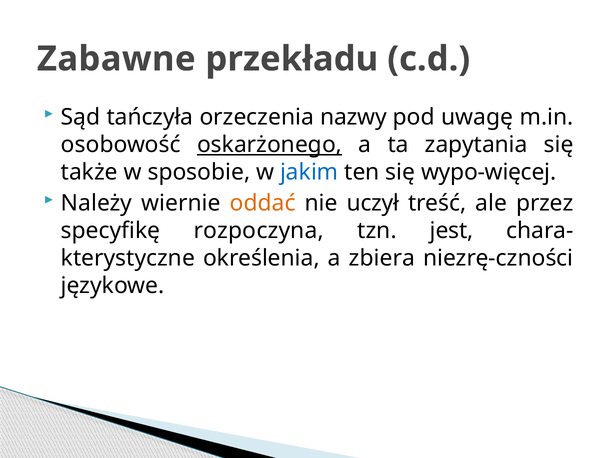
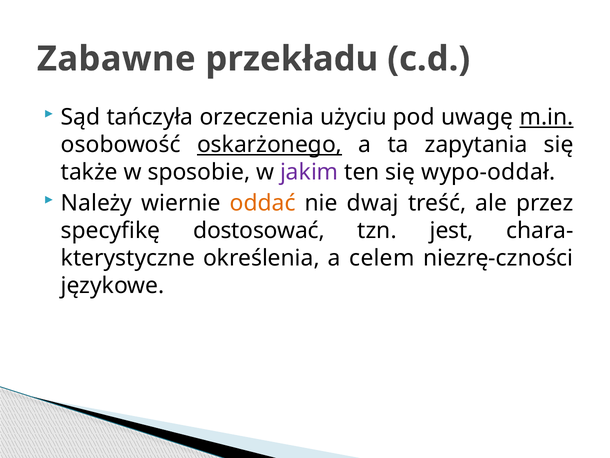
nazwy: nazwy -> użyciu
m.in underline: none -> present
jakim colour: blue -> purple
wypo-więcej: wypo-więcej -> wypo-oddał
uczył: uczył -> dwaj
rozpoczyna: rozpoczyna -> dostosować
zbiera: zbiera -> celem
